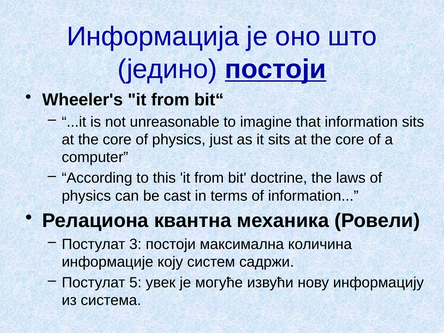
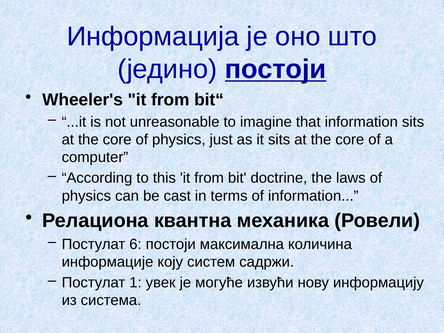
3: 3 -> 6
5: 5 -> 1
